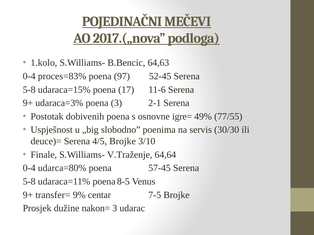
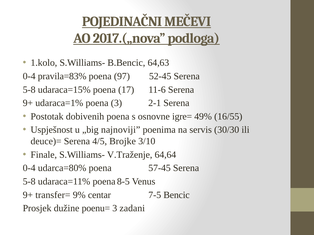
proces=83%: proces=83% -> pravila=83%
udaraca=3%: udaraca=3% -> udaraca=1%
77/55: 77/55 -> 16/55
slobodno: slobodno -> najnoviji
7-5 Brojke: Brojke -> Bencic
nakon=: nakon= -> poenu=
udarac: udarac -> zadani
